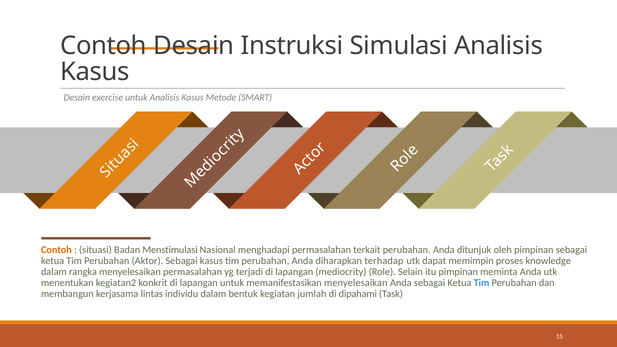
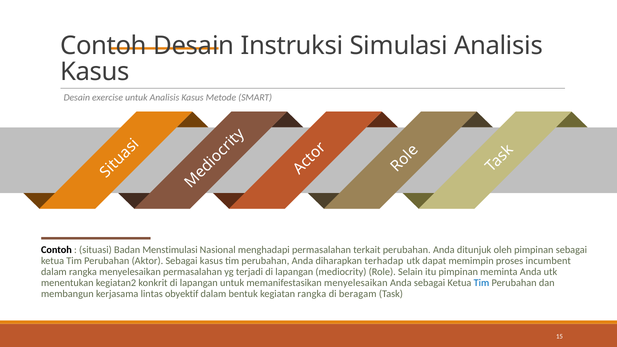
Contoh at (56, 250) colour: orange -> black
knowledge: knowledge -> incumbent
individu: individu -> obyektif
kegiatan jumlah: jumlah -> rangka
dipahami: dipahami -> beragam
